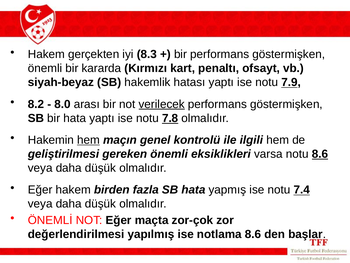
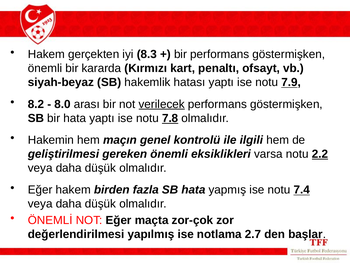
hem at (88, 140) underline: present -> none
notu 8.6: 8.6 -> 2.2
notlama 8.6: 8.6 -> 2.7
